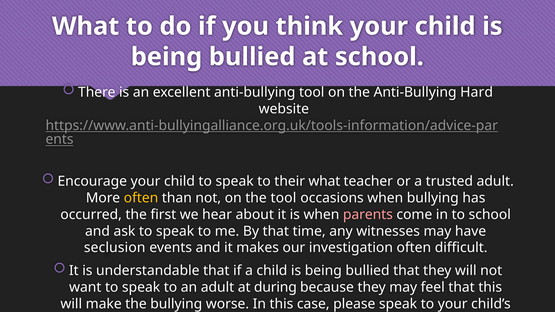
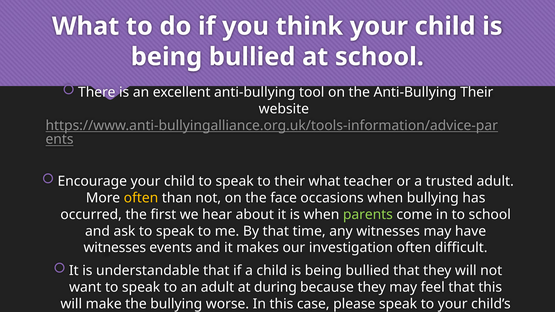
Anti-Bullying Hard: Hard -> Their
the tool: tool -> face
parents colour: pink -> light green
seclusion at (115, 248): seclusion -> witnesses
